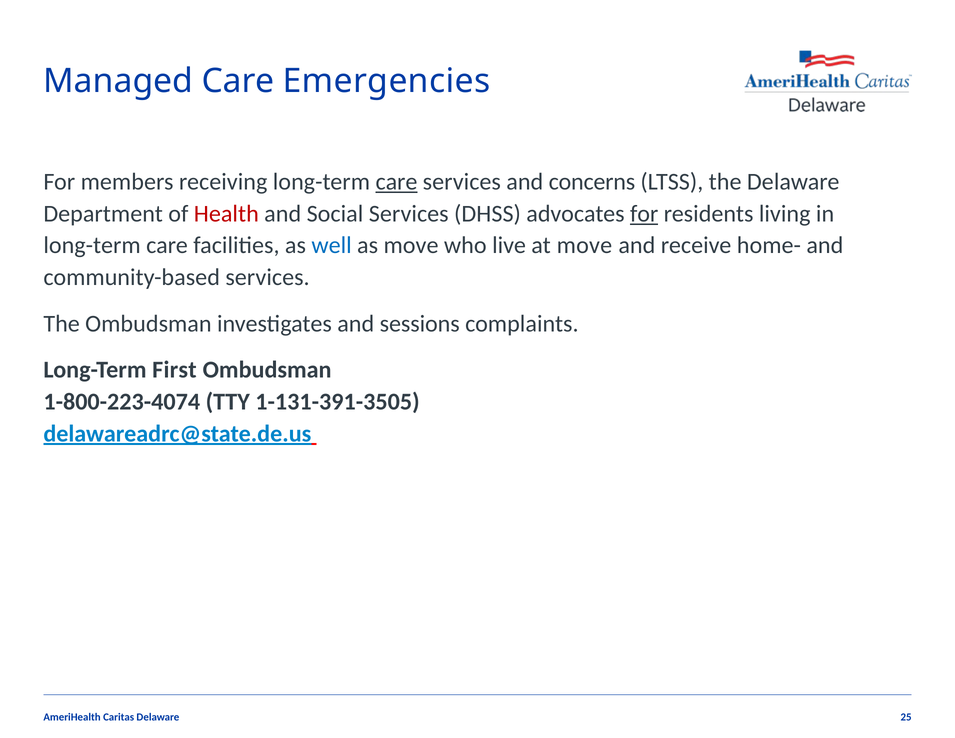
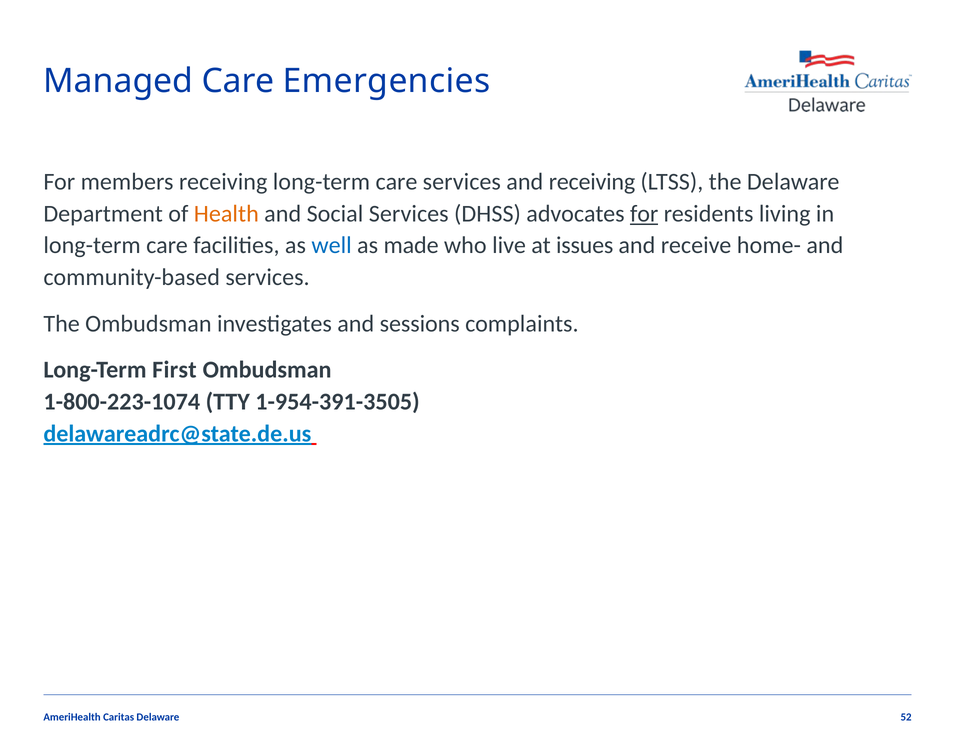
care at (396, 182) underline: present -> none
and concerns: concerns -> receiving
Health colour: red -> orange
as move: move -> made
at move: move -> issues
1-800-223-4074: 1-800-223-4074 -> 1-800-223-1074
1-131-391-3505: 1-131-391-3505 -> 1-954-391-3505
25: 25 -> 52
